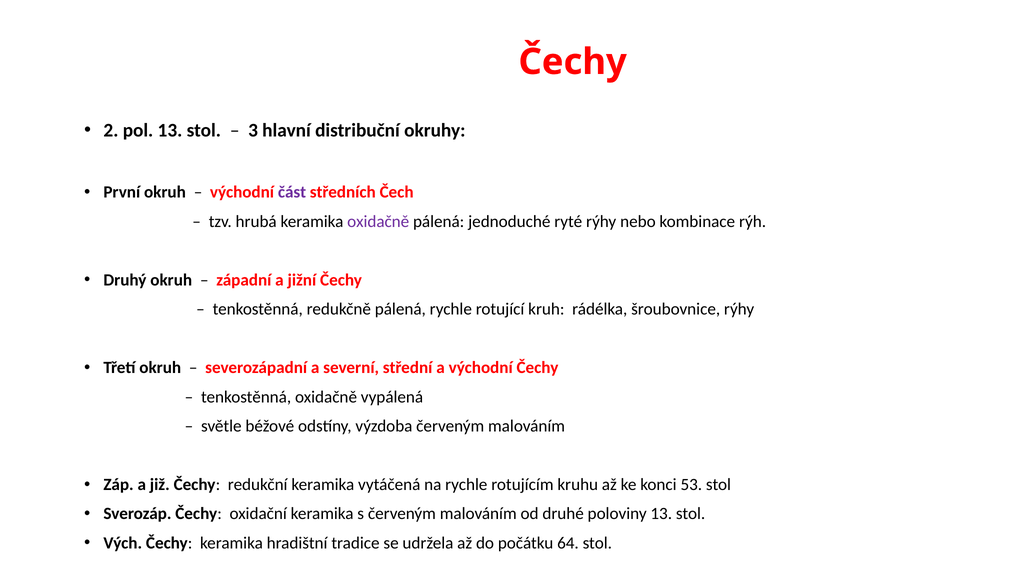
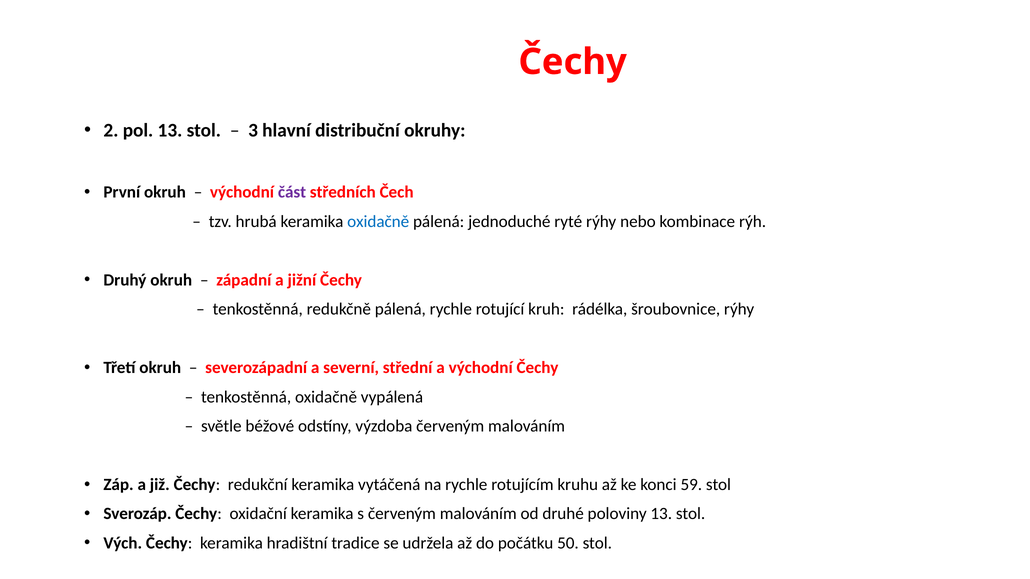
oxidačně at (378, 222) colour: purple -> blue
53: 53 -> 59
64: 64 -> 50
